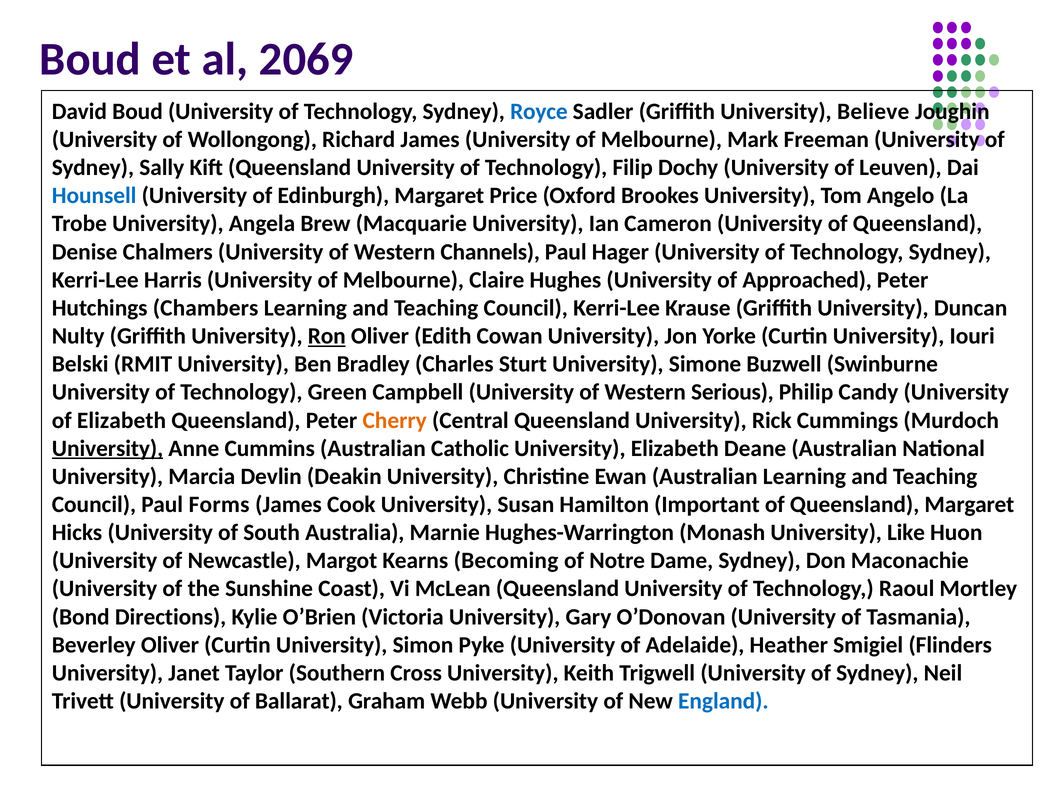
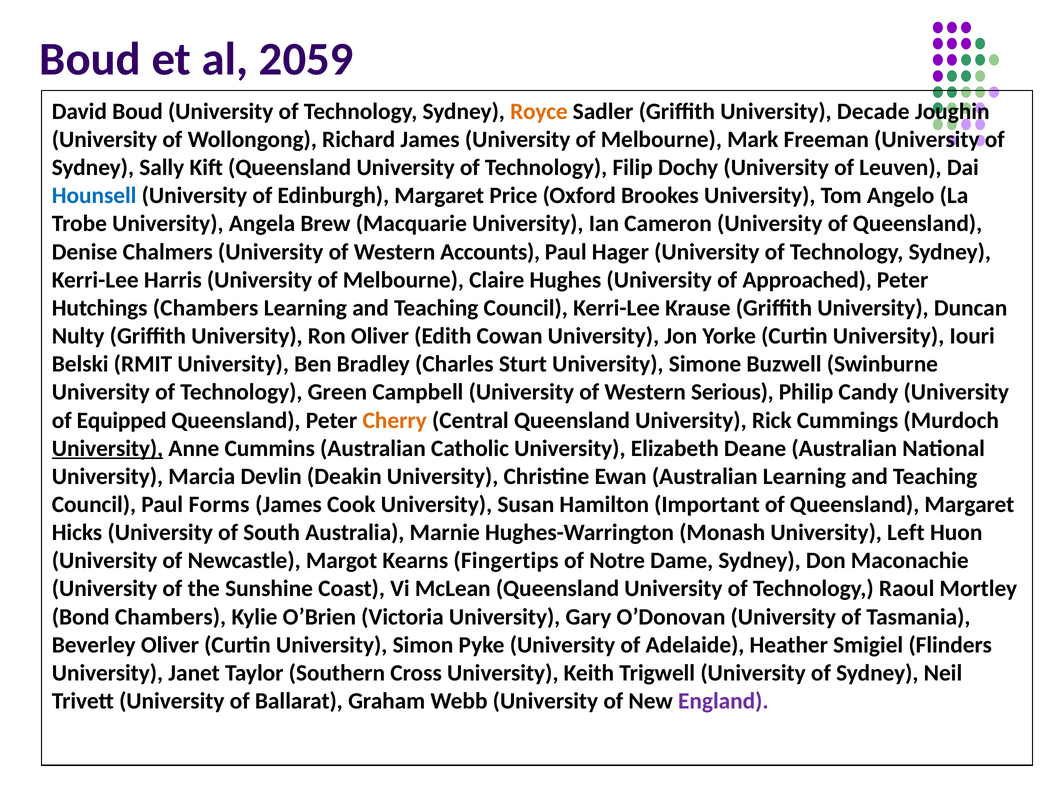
2069: 2069 -> 2059
Royce colour: blue -> orange
Believe: Believe -> Decade
Channels: Channels -> Accounts
Ron underline: present -> none
of Elizabeth: Elizabeth -> Equipped
Like: Like -> Left
Becoming: Becoming -> Fingertips
Bond Directions: Directions -> Chambers
England colour: blue -> purple
